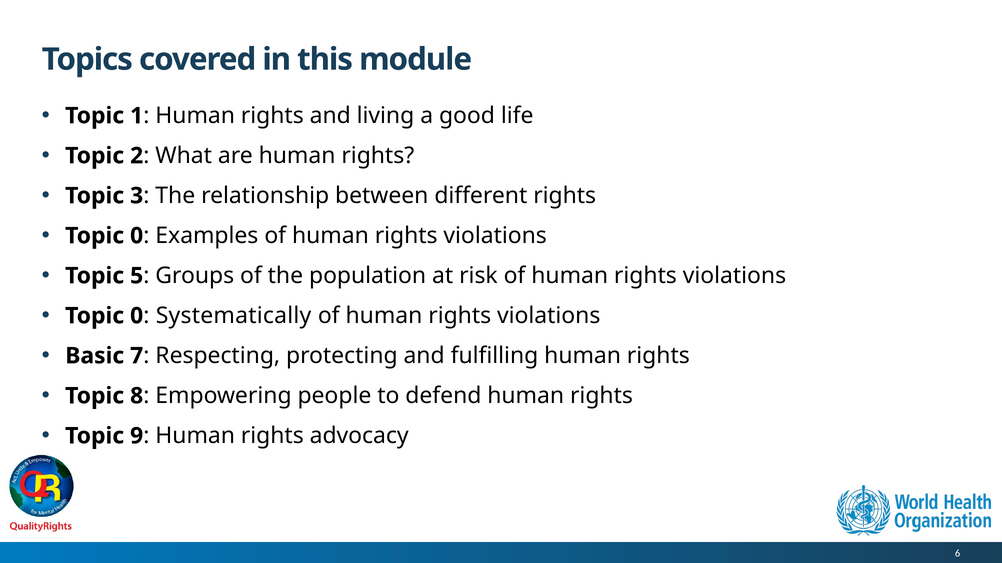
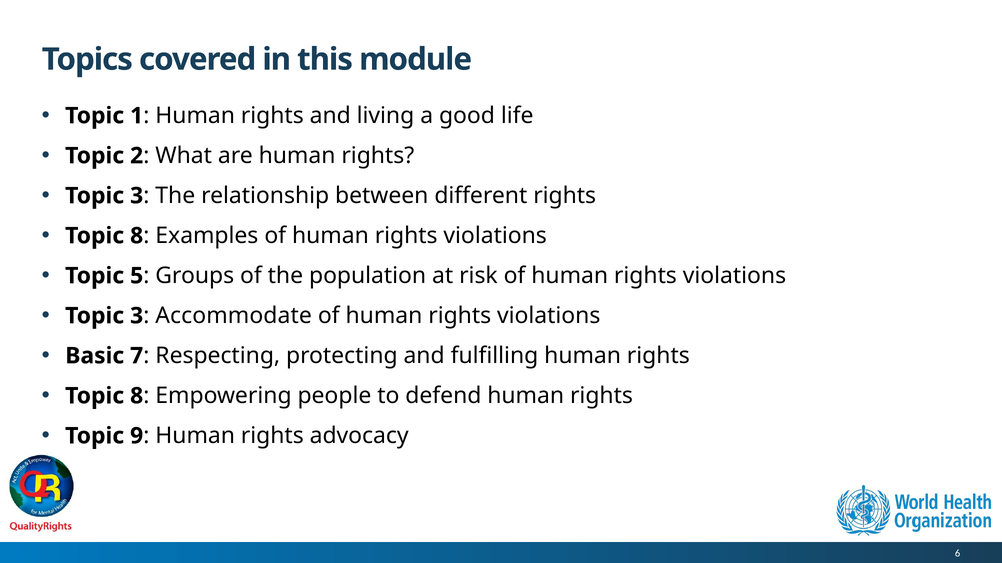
0 at (137, 236): 0 -> 8
0 at (137, 316): 0 -> 3
Systematically: Systematically -> Accommodate
